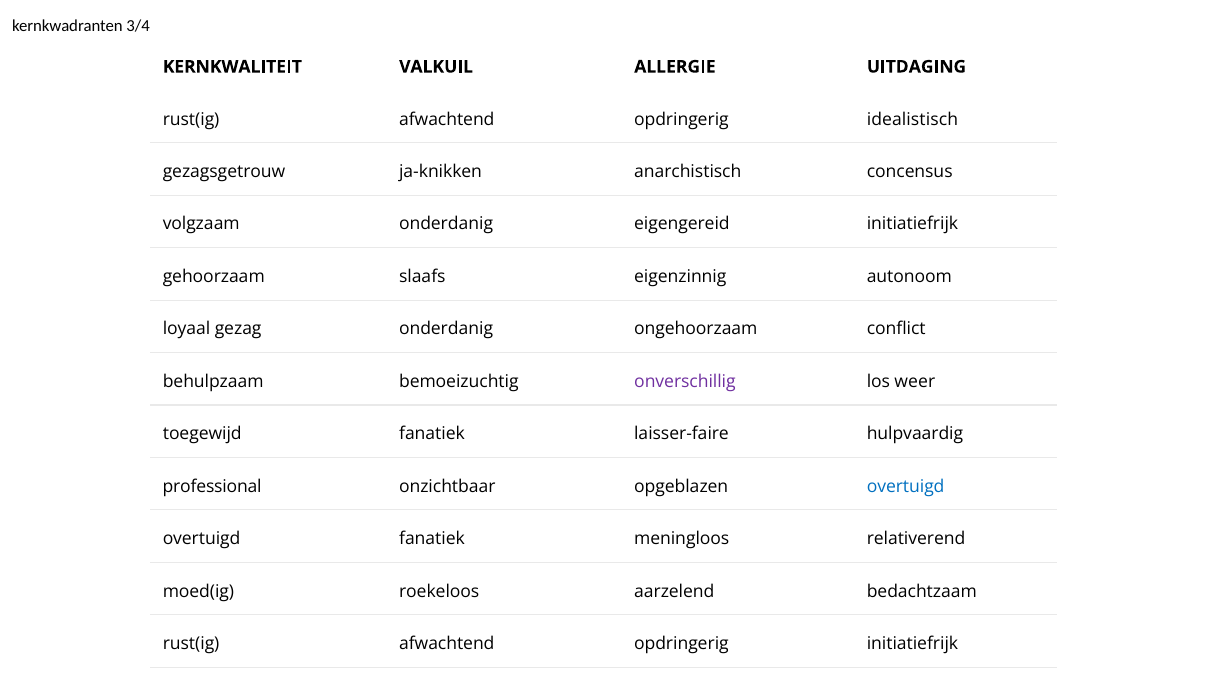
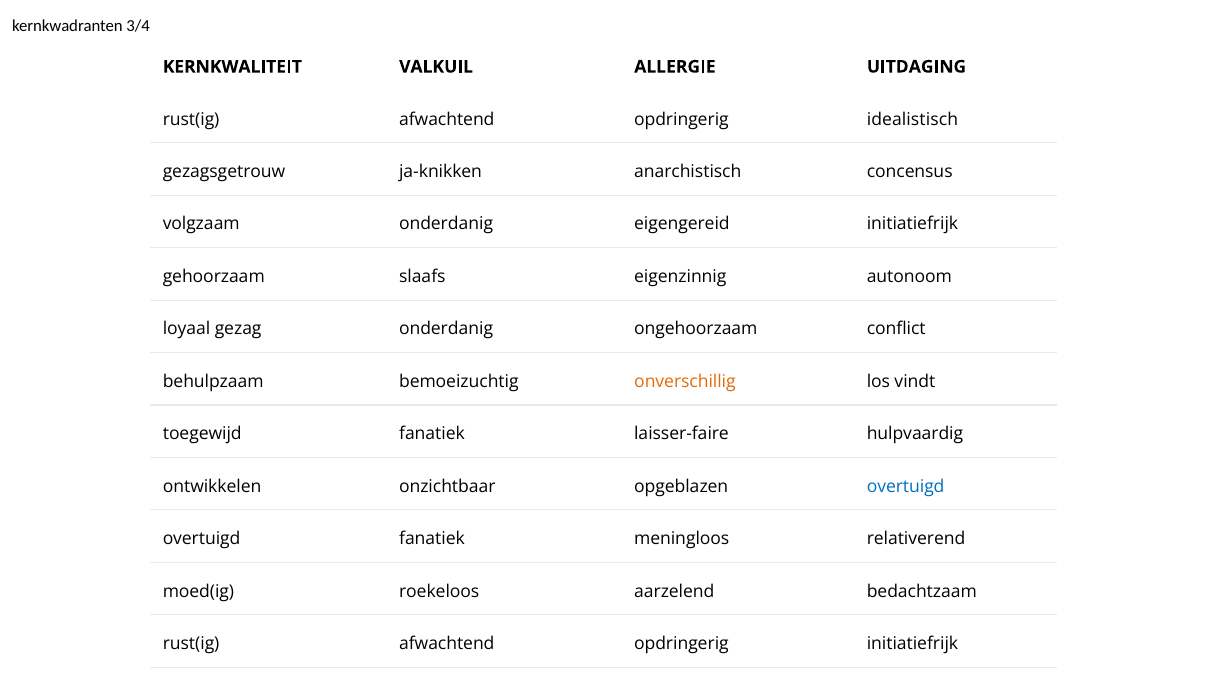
onverschillig colour: purple -> orange
weer: weer -> vindt
professional: professional -> ontwikkelen
